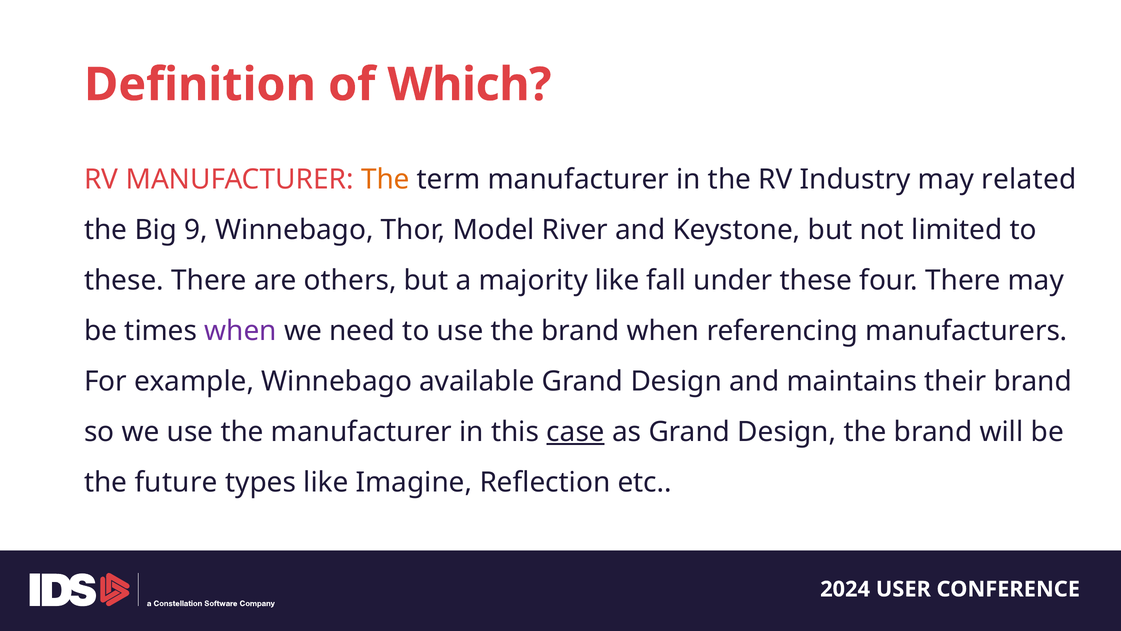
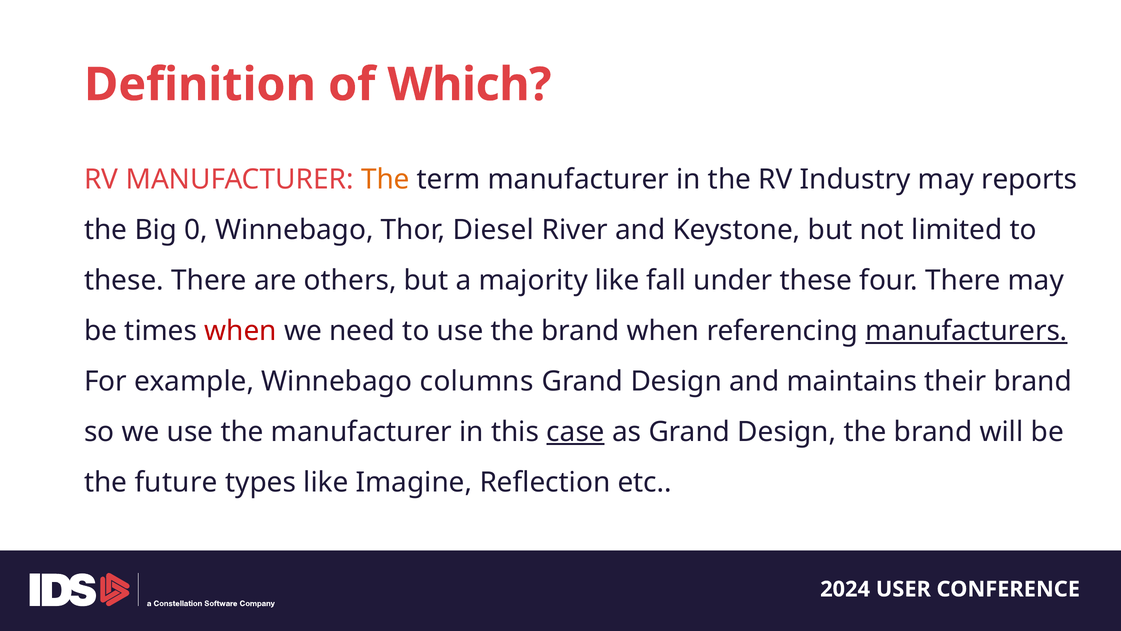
related: related -> reports
9: 9 -> 0
Model: Model -> Diesel
when at (241, 331) colour: purple -> red
manufacturers underline: none -> present
available: available -> columns
